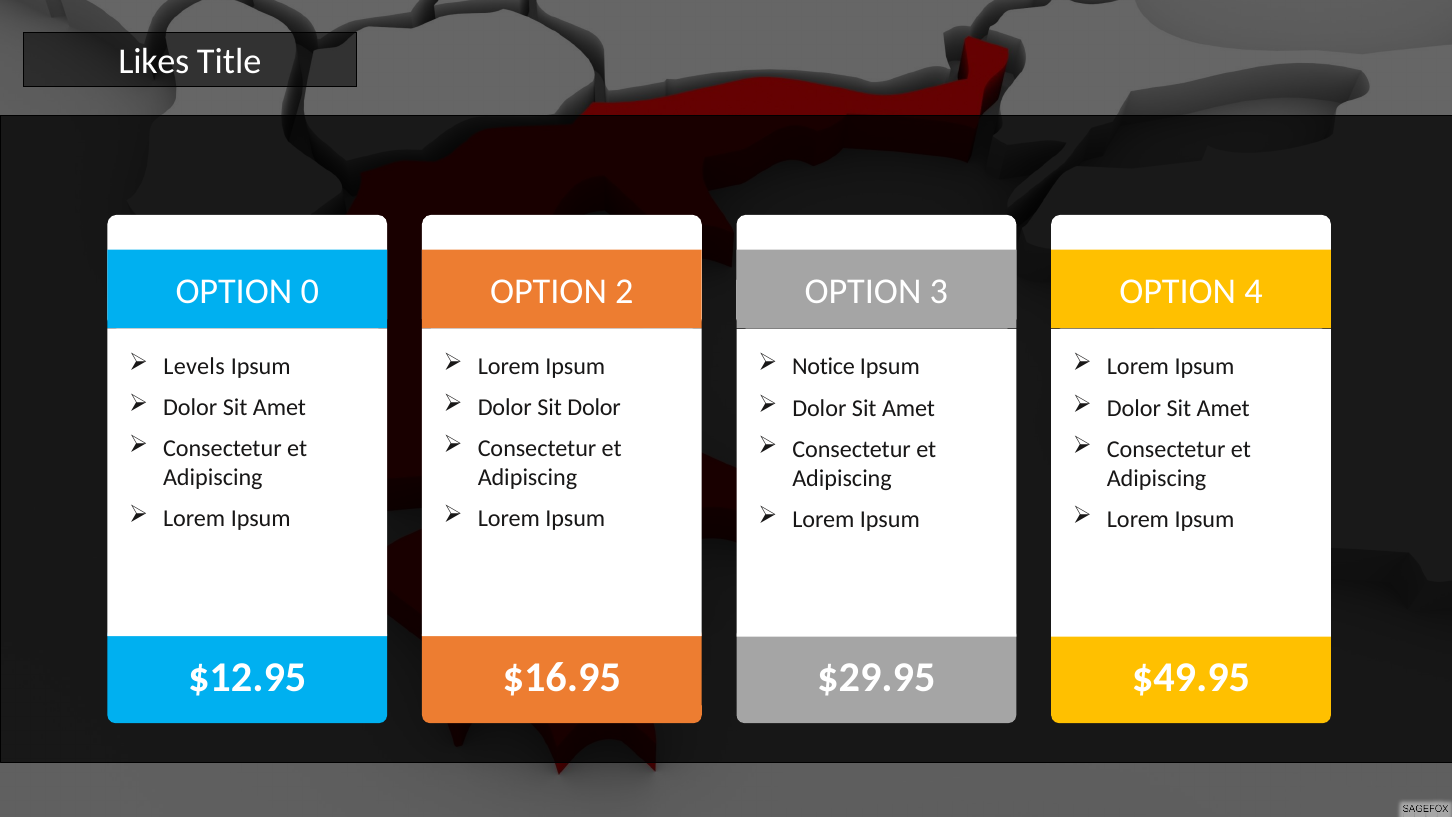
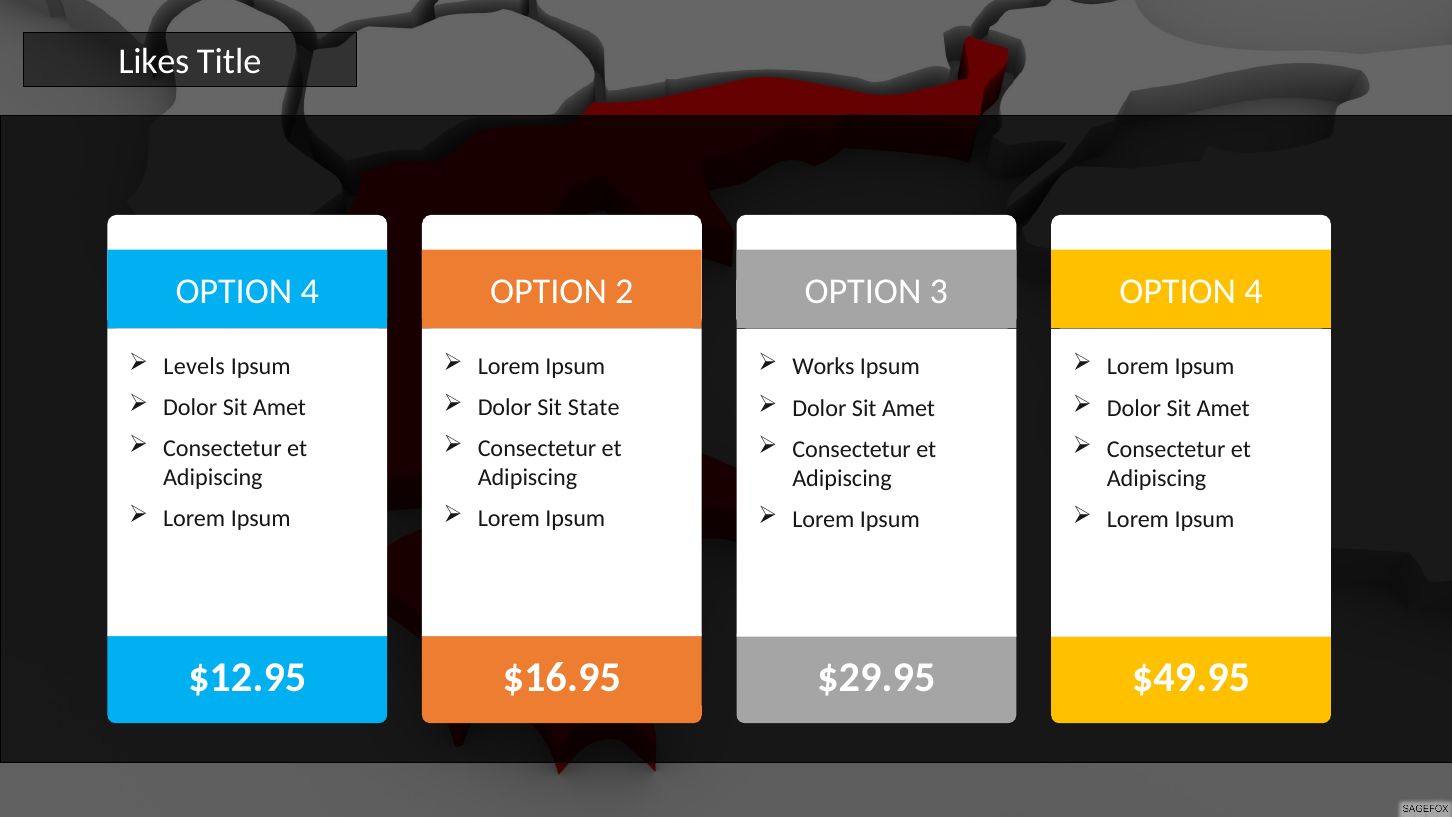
0 at (310, 291): 0 -> 4
Notice: Notice -> Works
Sit Dolor: Dolor -> State
